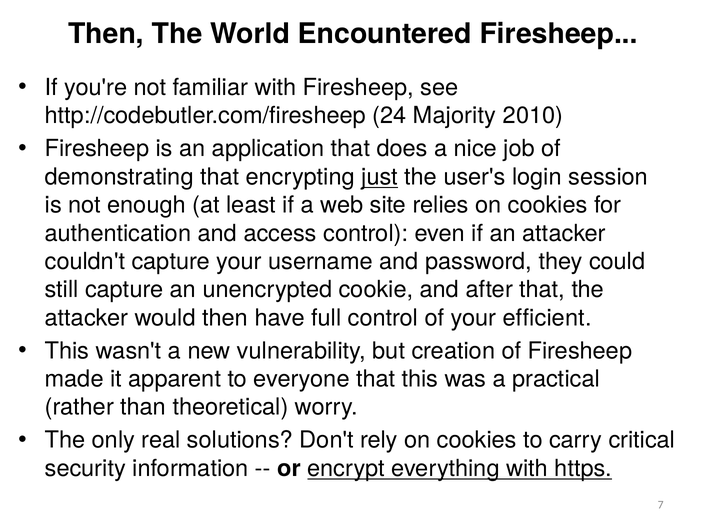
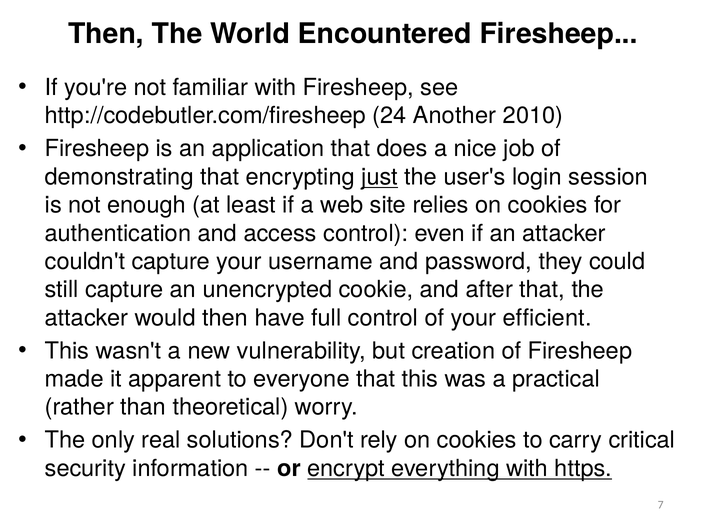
Majority: Majority -> Another
